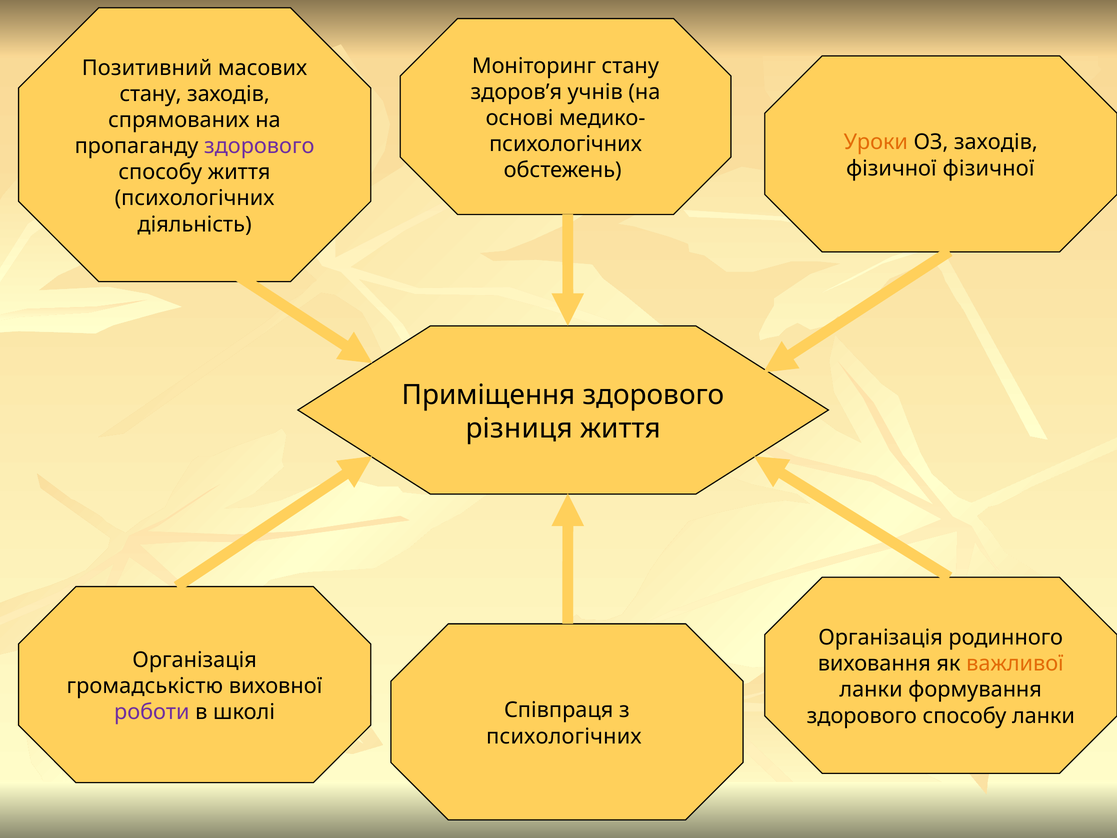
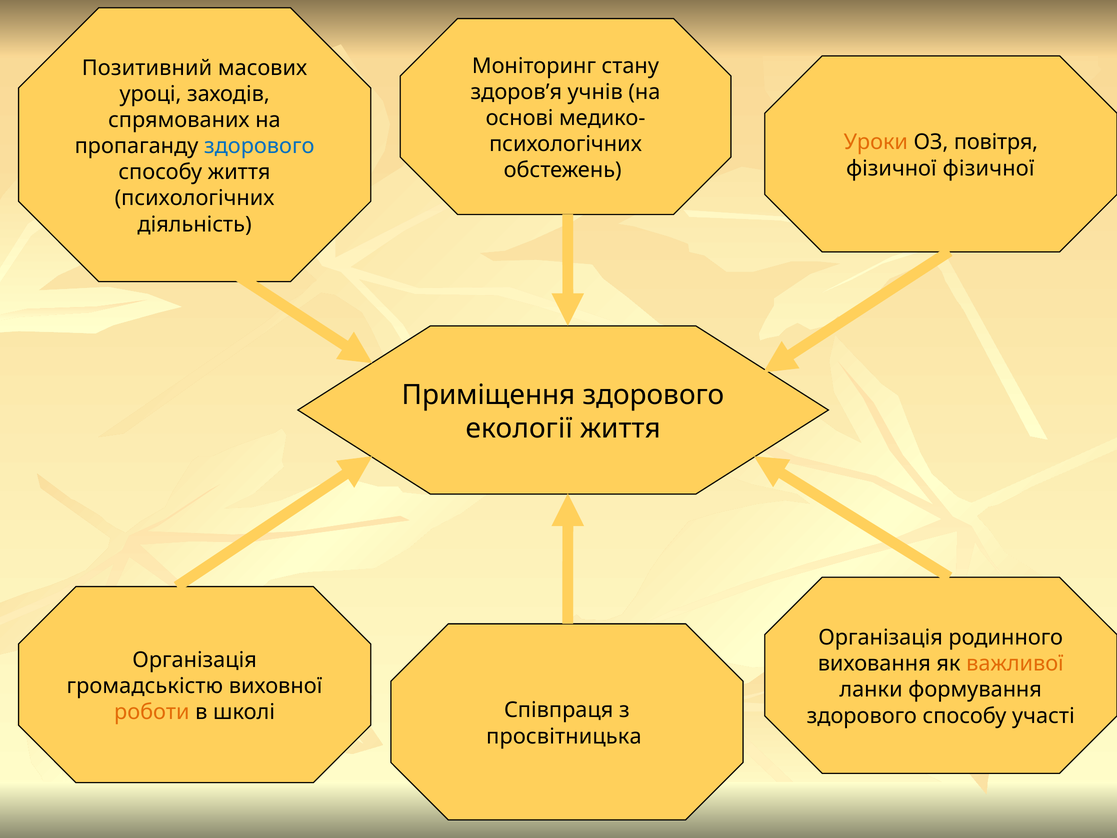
стану at (151, 94): стану -> уроці
ОЗ заходів: заходів -> повітря
здорового at (259, 146) colour: purple -> blue
різниця: різниця -> екології
роботи colour: purple -> orange
способу ланки: ланки -> участі
психологічних at (564, 736): психологічних -> просвітницька
